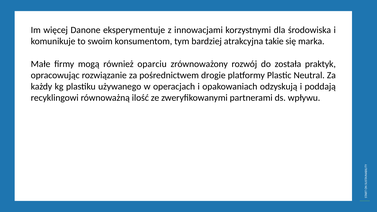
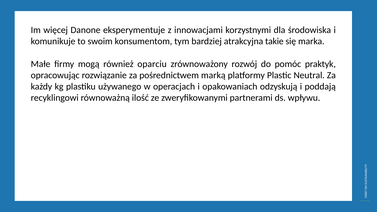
została: została -> pomóc
drogie: drogie -> marką
